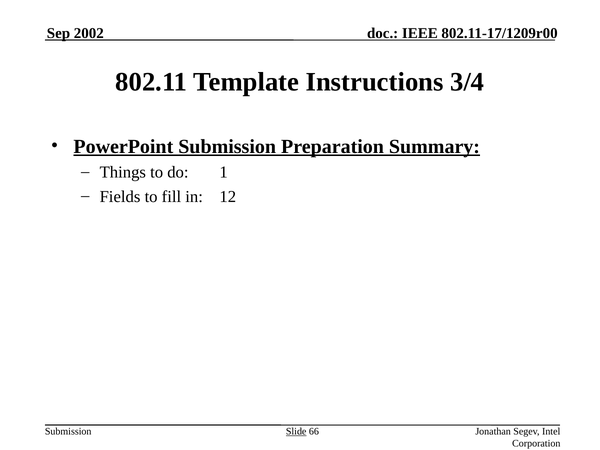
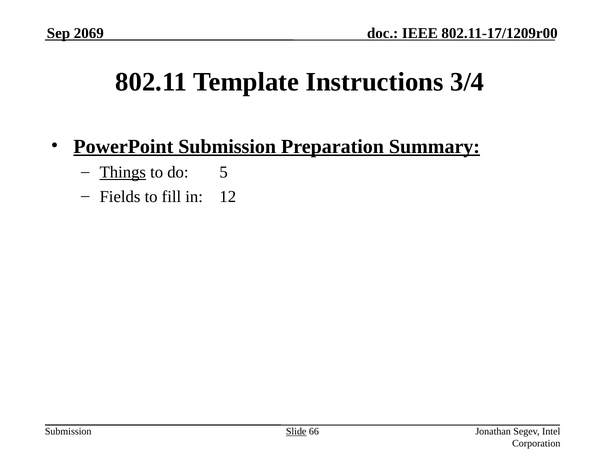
2002: 2002 -> 2069
Things underline: none -> present
1: 1 -> 5
